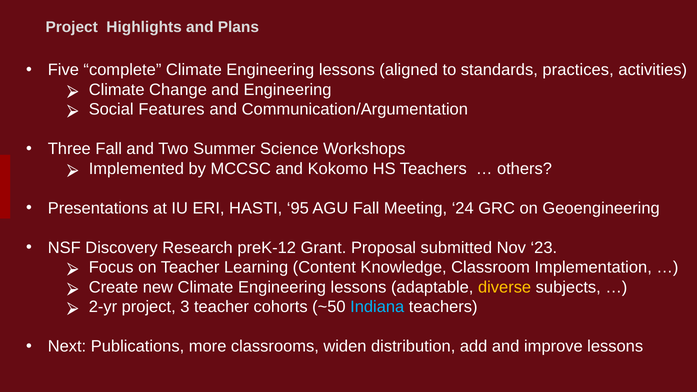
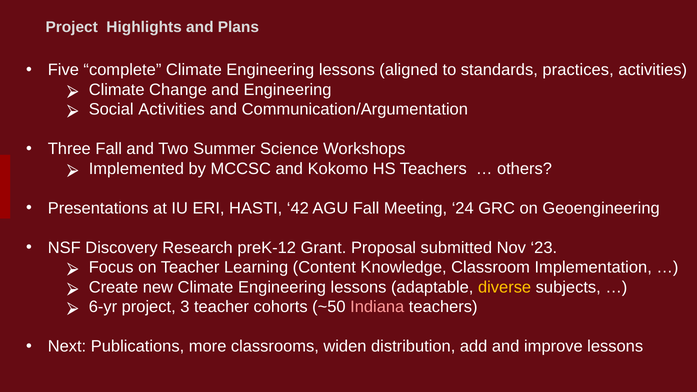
Social Features: Features -> Activities
95: 95 -> 42
2-yr: 2-yr -> 6-yr
Indiana colour: light blue -> pink
